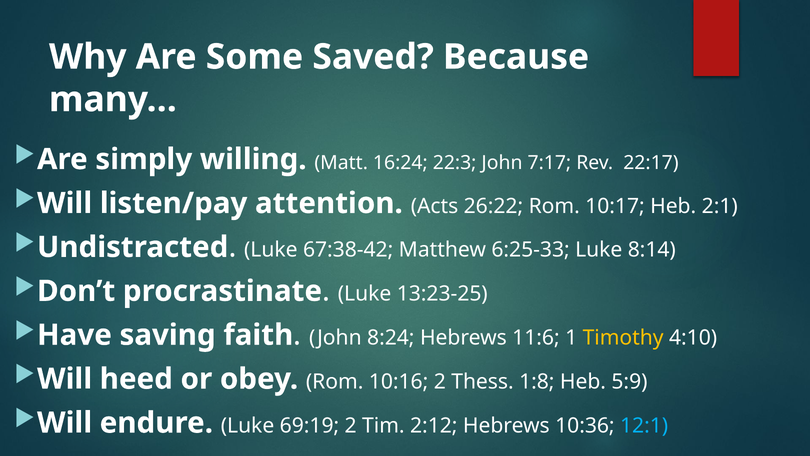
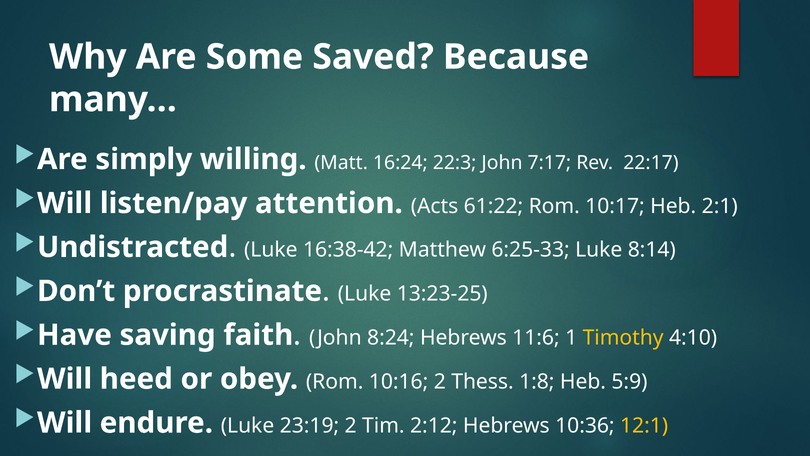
26:22: 26:22 -> 61:22
67:38-42: 67:38-42 -> 16:38-42
69:19: 69:19 -> 23:19
12:1 colour: light blue -> yellow
